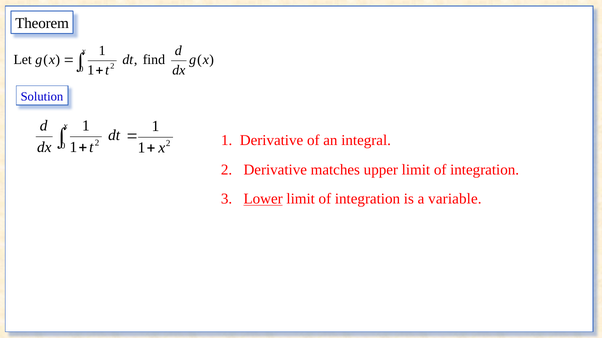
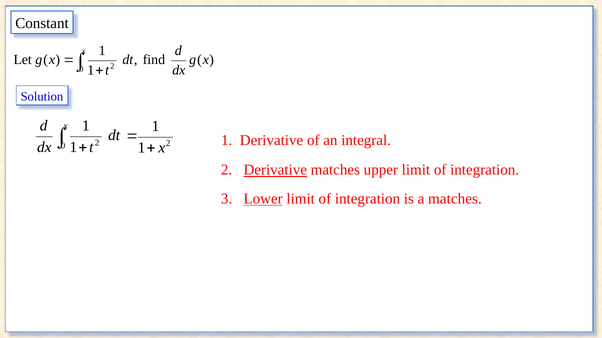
Theorem: Theorem -> Constant
Derivative at (275, 170) underline: none -> present
a variable: variable -> matches
